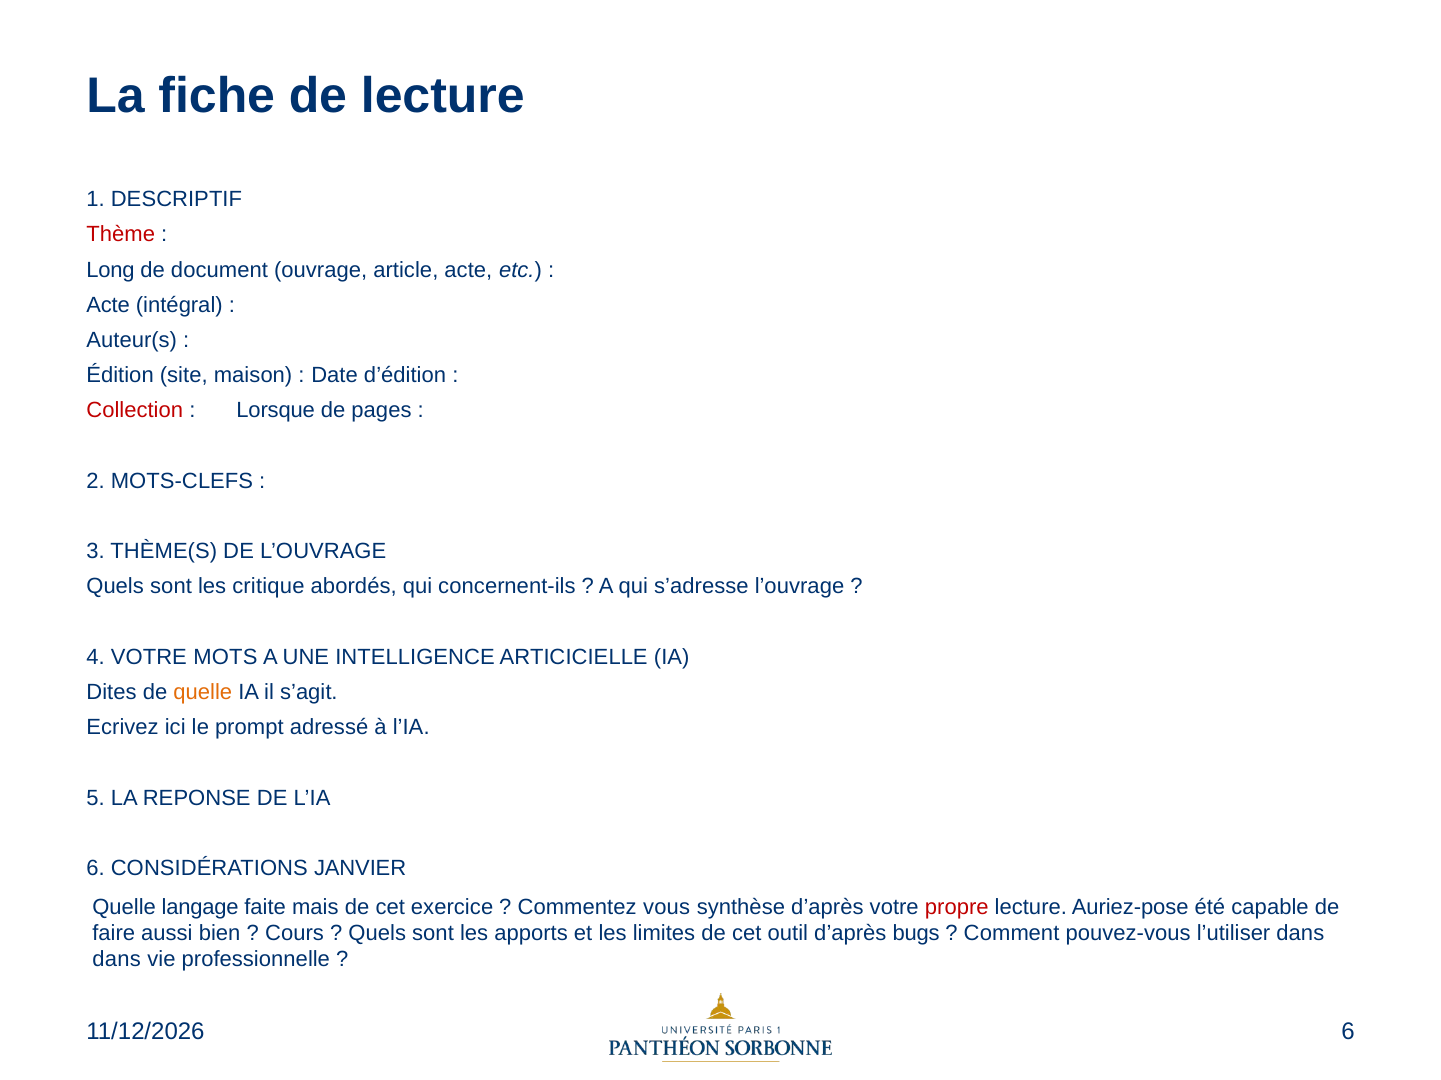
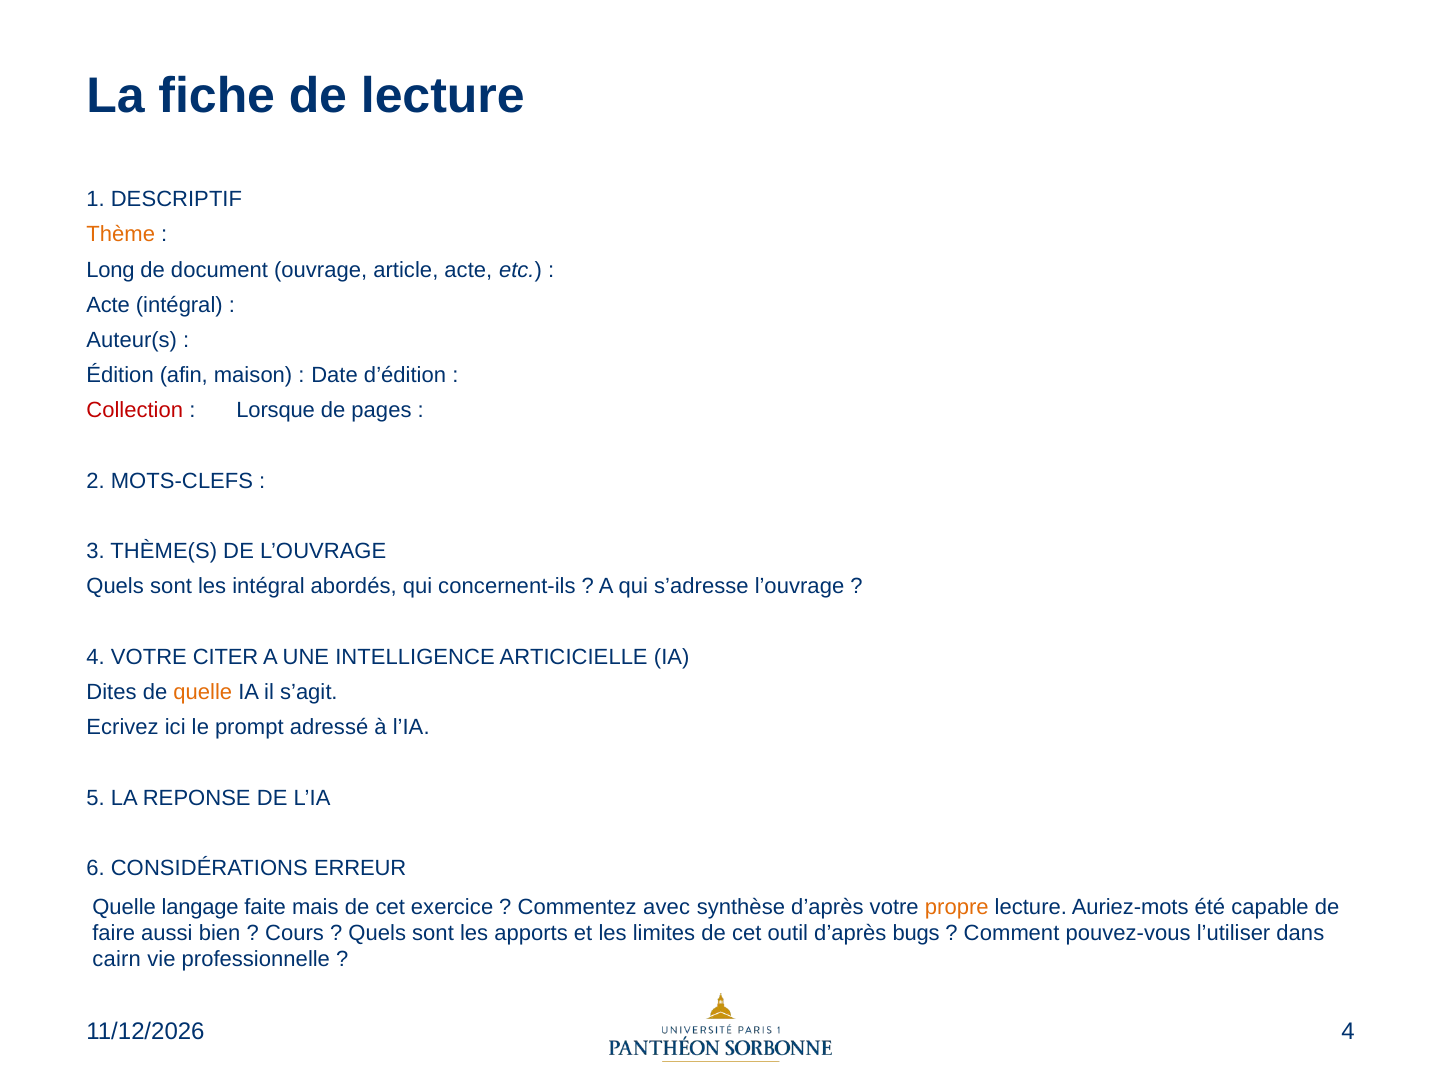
Thème colour: red -> orange
site: site -> afin
les critique: critique -> intégral
MOTS: MOTS -> CITER
JANVIER: JANVIER -> ERREUR
vous: vous -> avec
propre colour: red -> orange
Auriez-pose: Auriez-pose -> Auriez-mots
dans at (117, 960): dans -> cairn
6 at (1348, 1032): 6 -> 4
